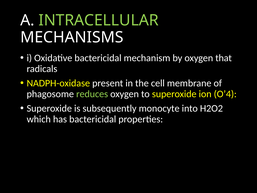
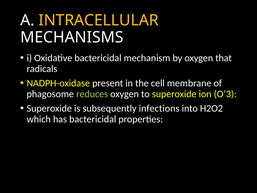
INTRACELLULAR colour: light green -> yellow
O’4: O’4 -> O’3
monocyte: monocyte -> infections
